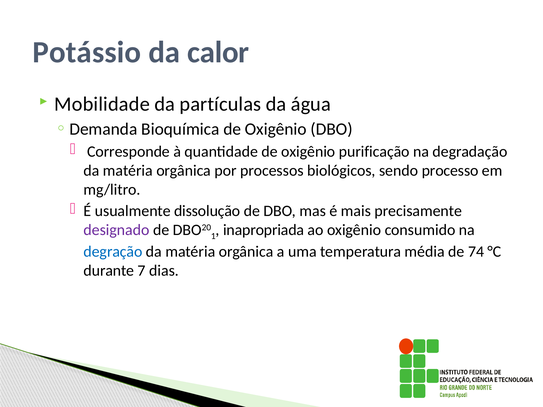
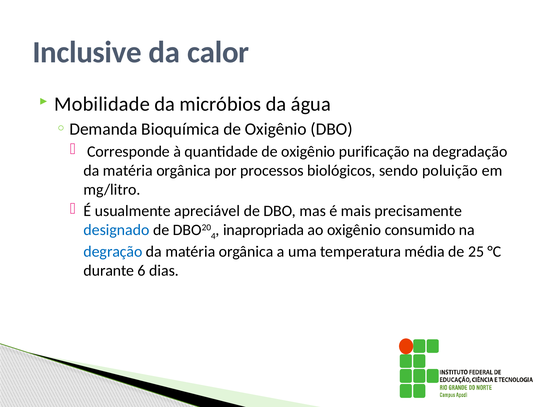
Potássio: Potássio -> Inclusive
partículas: partículas -> micróbios
processo: processo -> poluição
dissolução: dissolução -> apreciável
designado colour: purple -> blue
1: 1 -> 4
74: 74 -> 25
7: 7 -> 6
